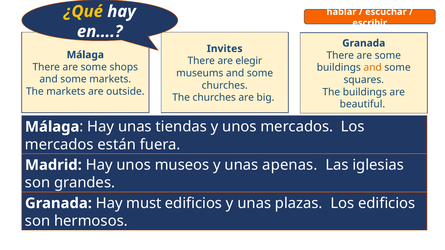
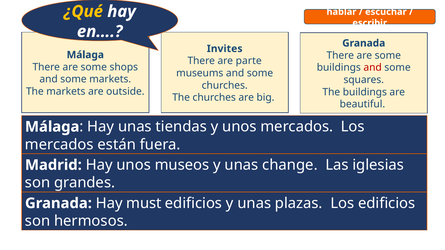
elegir: elegir -> parte
and at (373, 68) colour: orange -> red
apenas: apenas -> change
